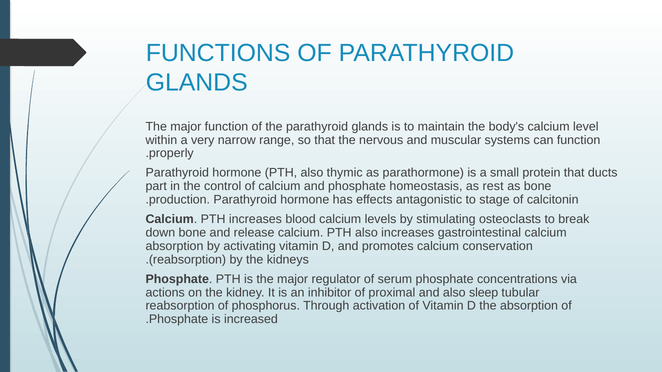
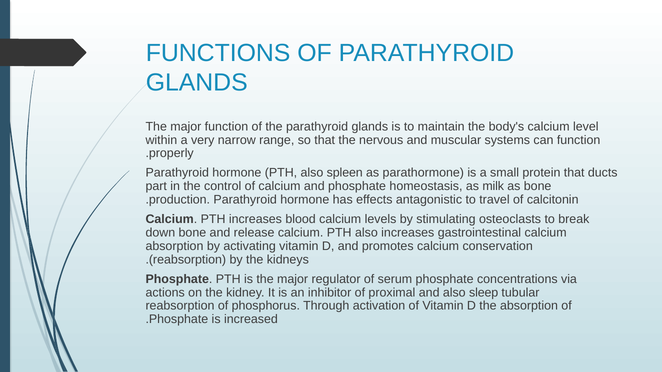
thymic: thymic -> spleen
rest: rest -> milk
stage: stage -> travel
